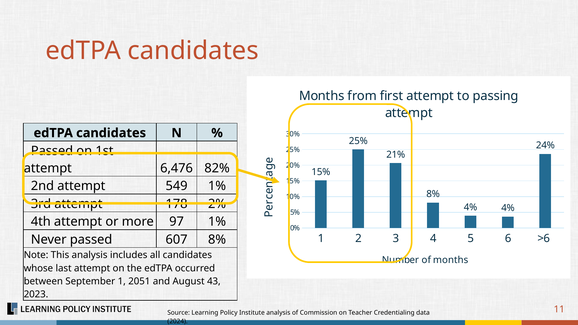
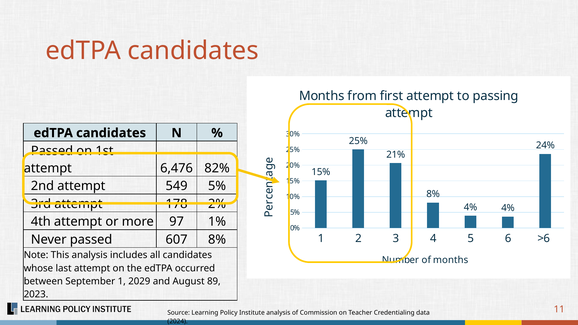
549 1%: 1% -> 5%
2051: 2051 -> 2029
43: 43 -> 89
